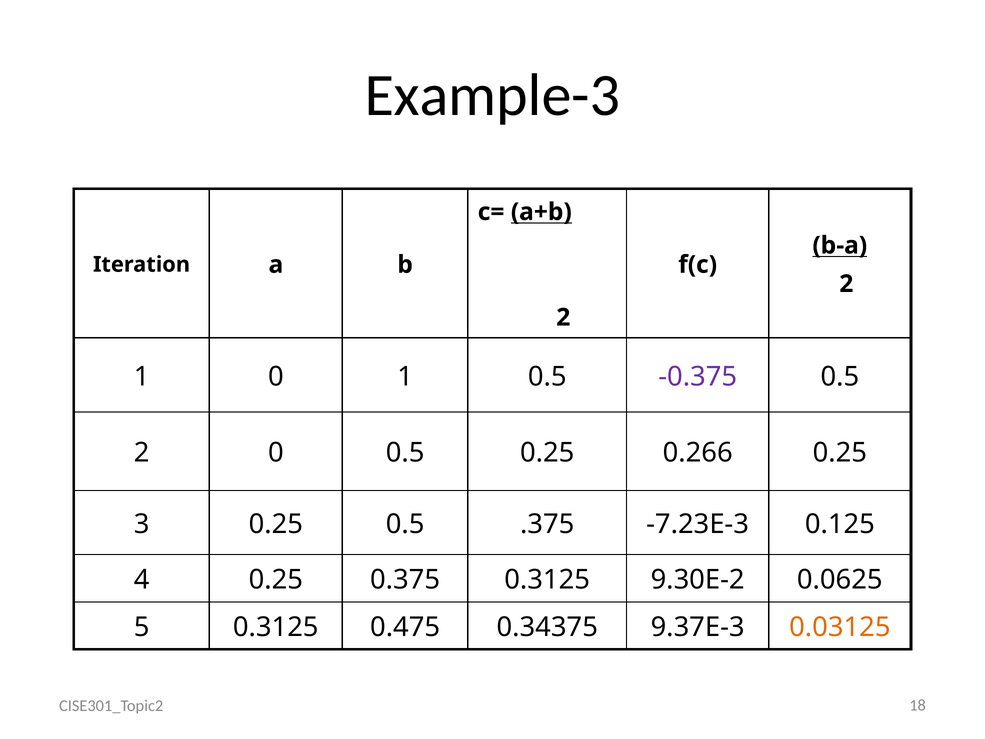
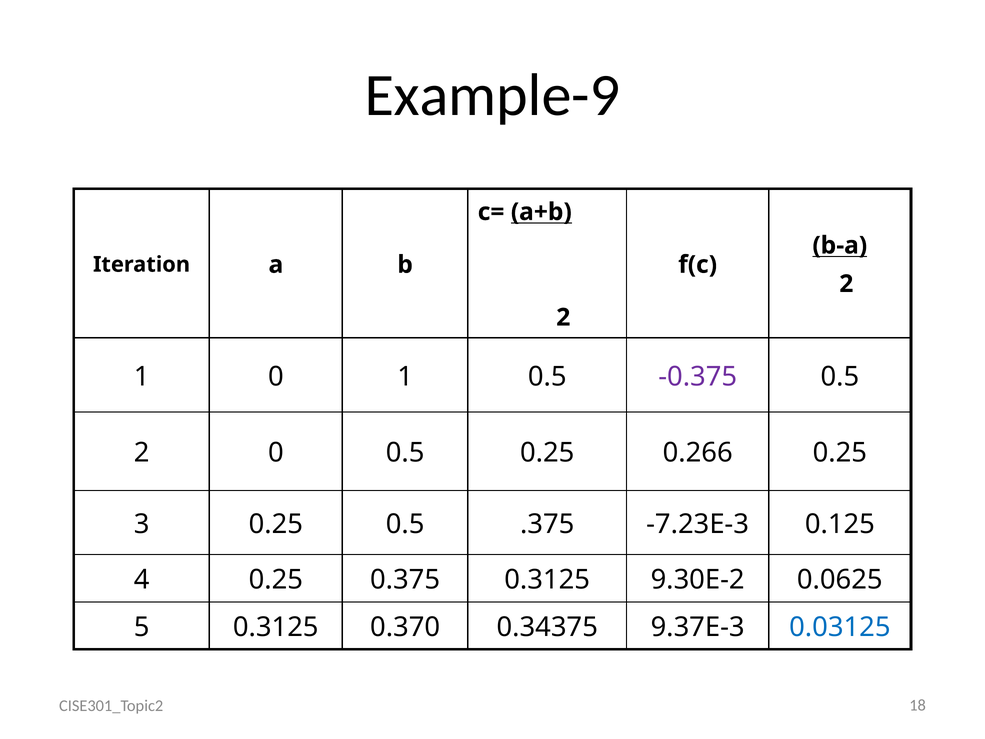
Example-3: Example-3 -> Example-9
0.475: 0.475 -> 0.370
0.03125 colour: orange -> blue
